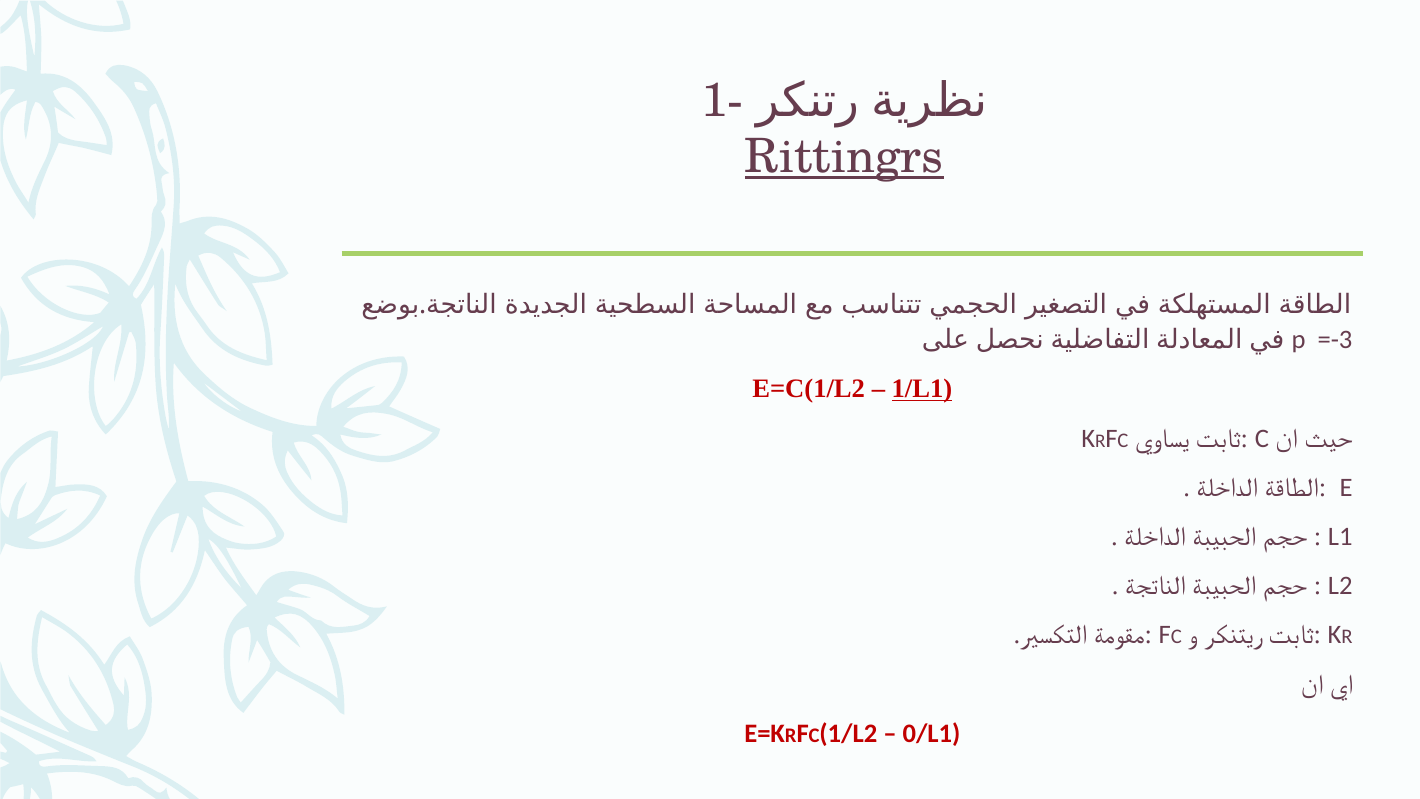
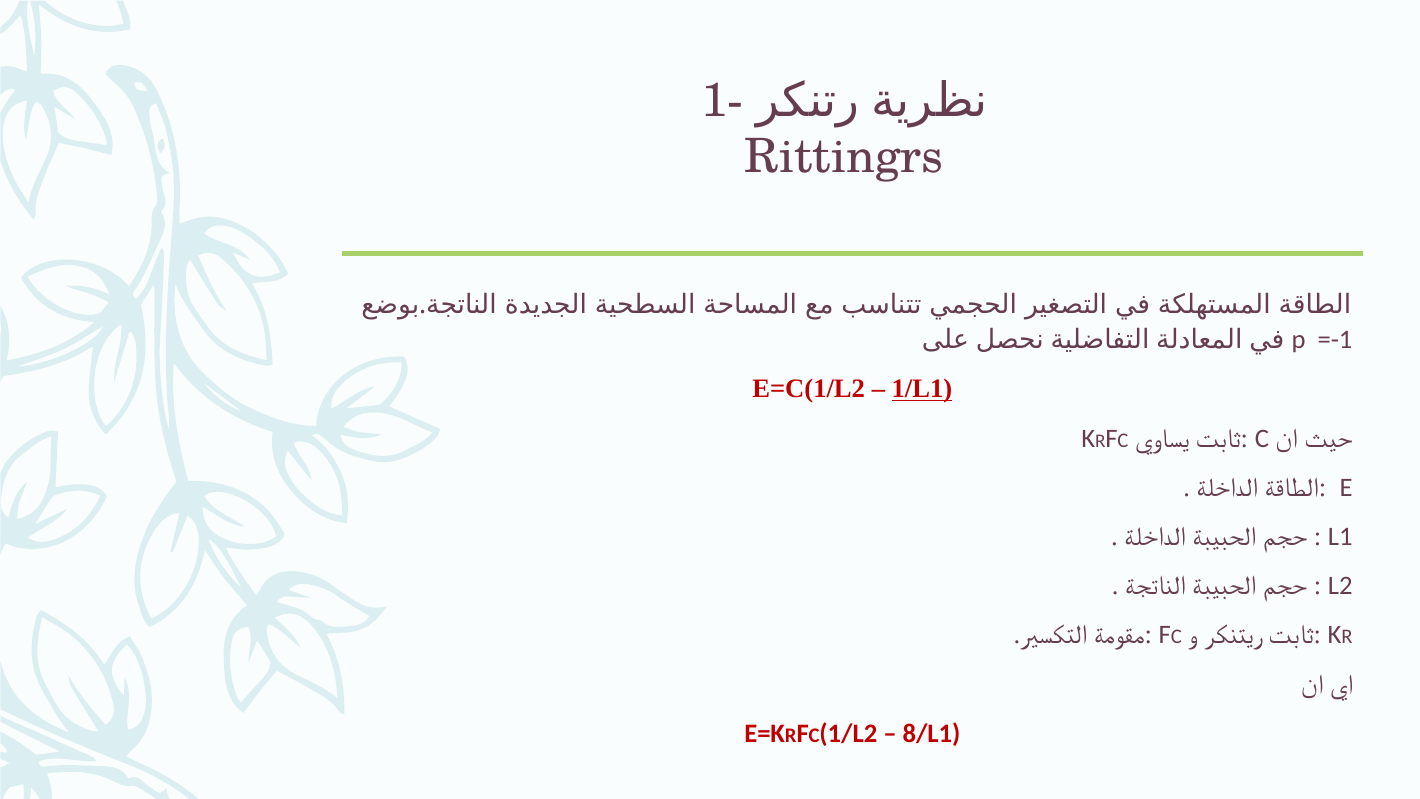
Rittingrs underline: present -> none
=-3: =-3 -> =-1
0/L1: 0/L1 -> 8/L1
